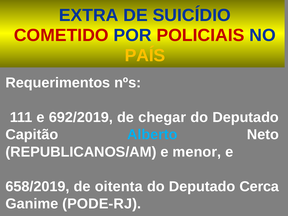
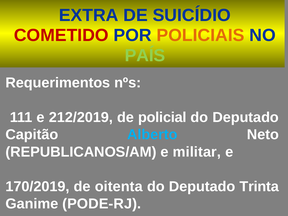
POLICIAIS colour: red -> orange
PAÍS colour: yellow -> light green
692/2019: 692/2019 -> 212/2019
chegar: chegar -> policial
menor: menor -> militar
658/2019: 658/2019 -> 170/2019
Cerca: Cerca -> Trinta
